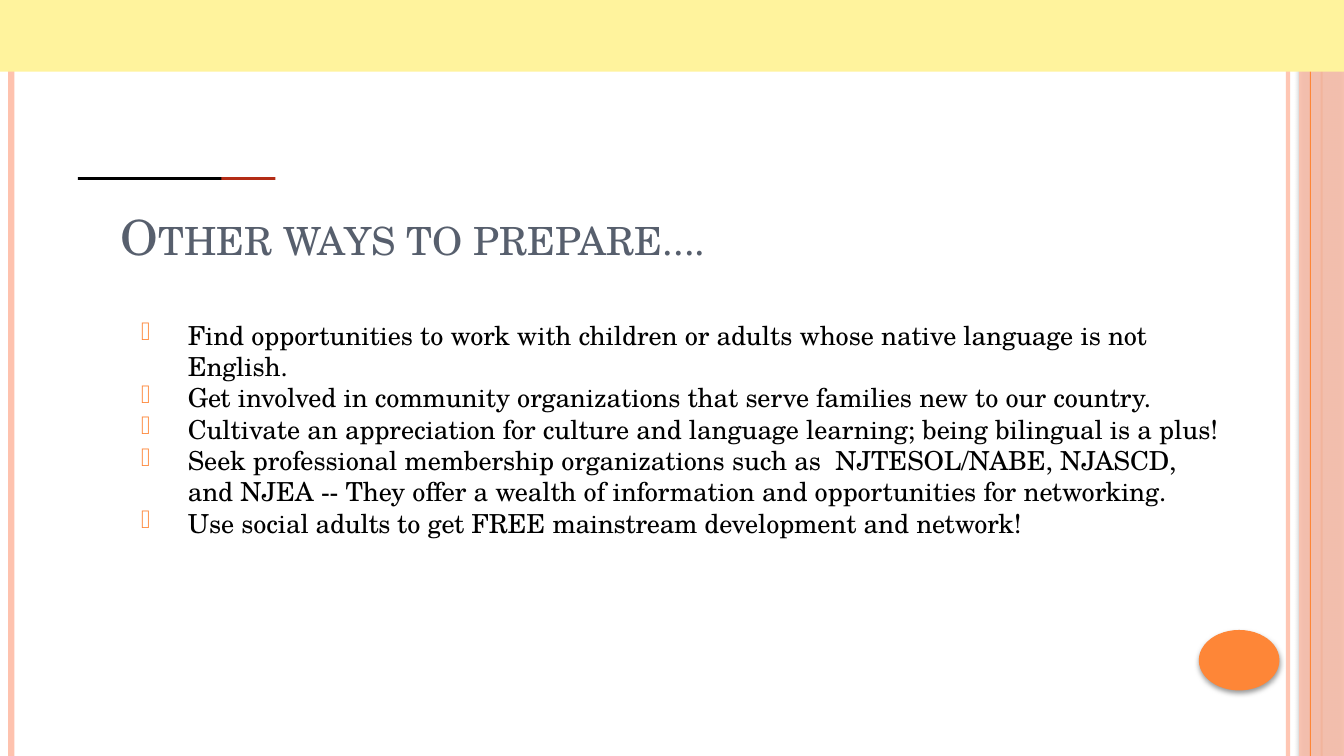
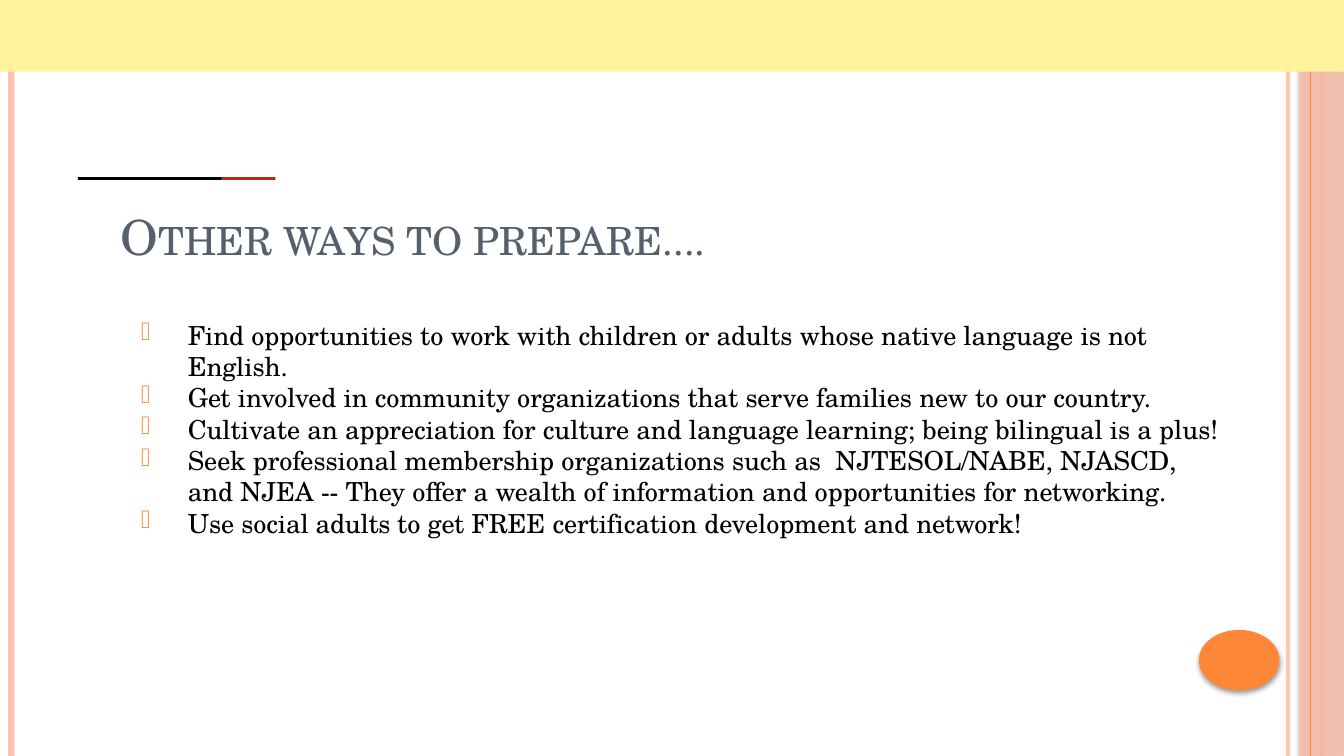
mainstream: mainstream -> certification
